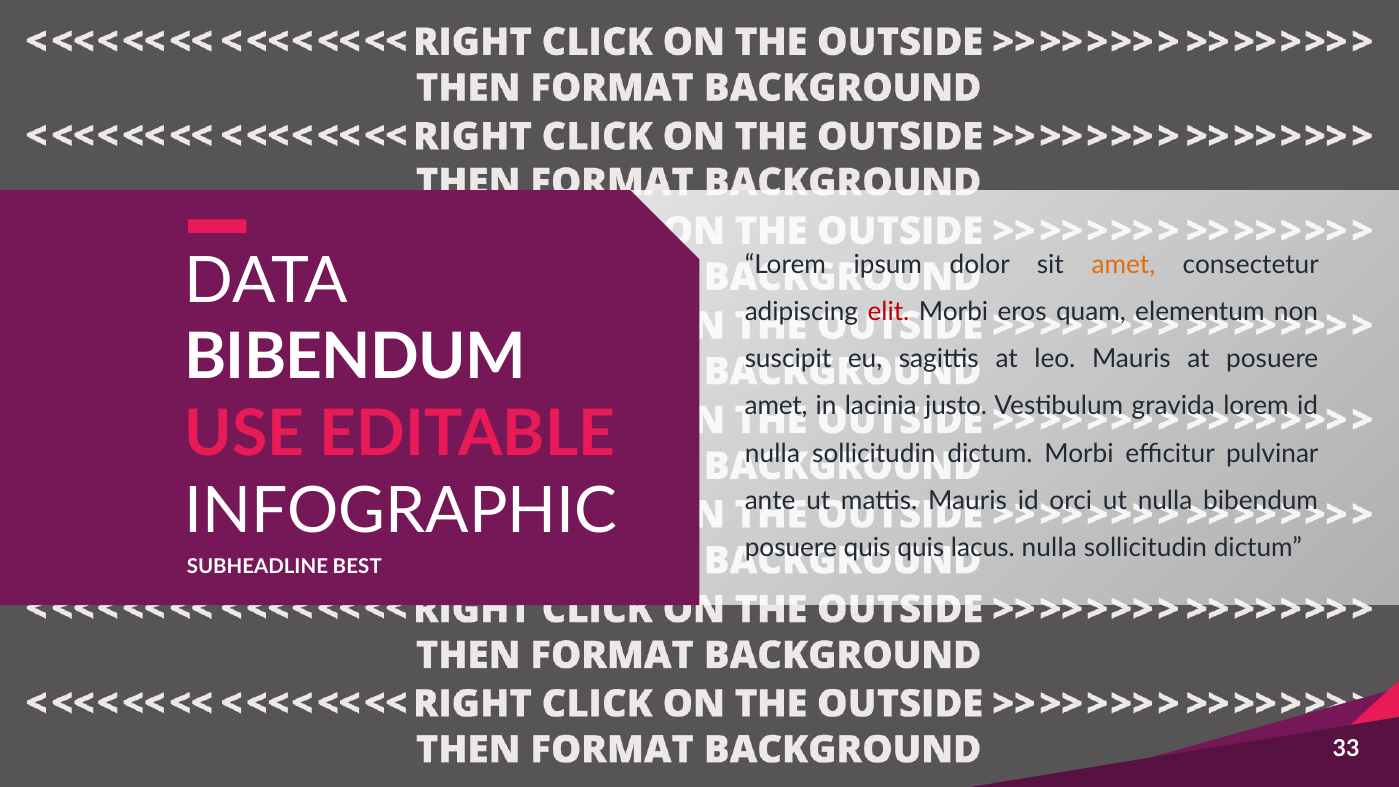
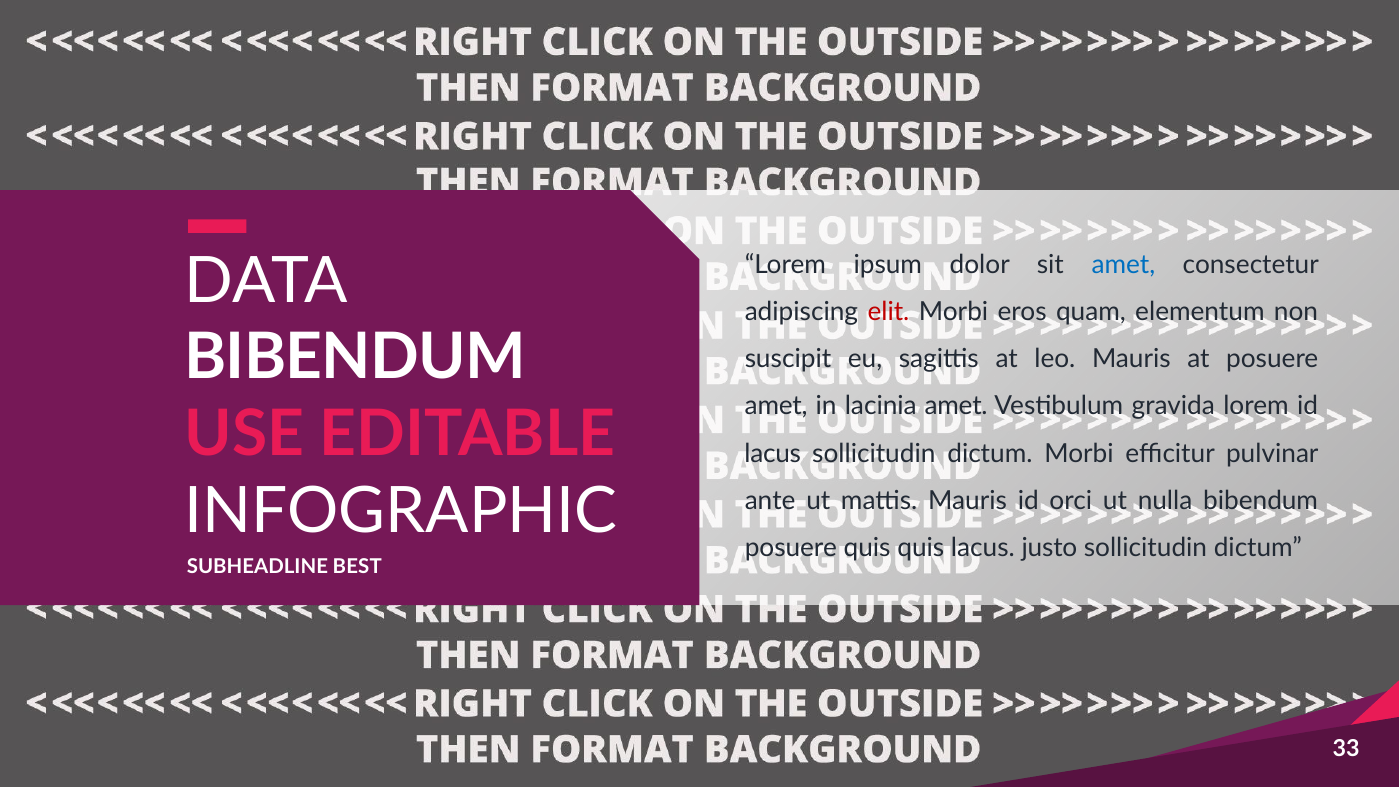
amet at (1123, 265) colour: orange -> blue
lacinia justo: justo -> amet
nulla at (772, 453): nulla -> lacus
lacus nulla: nulla -> justo
